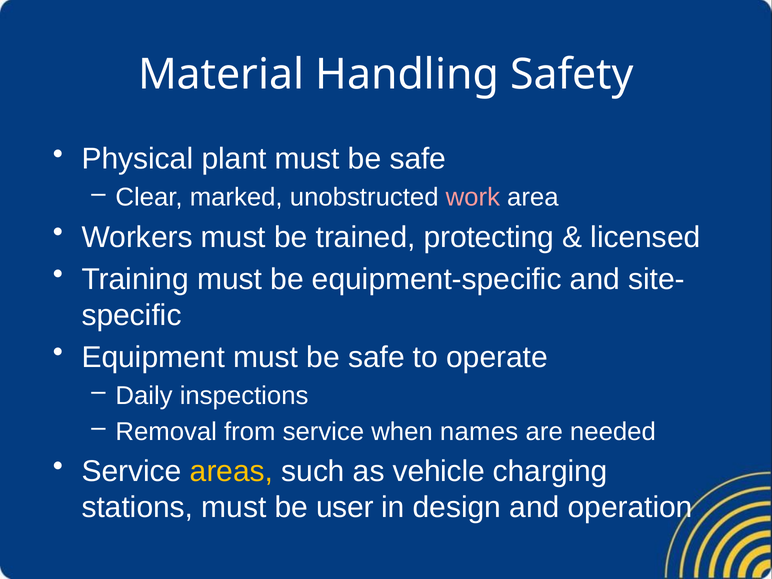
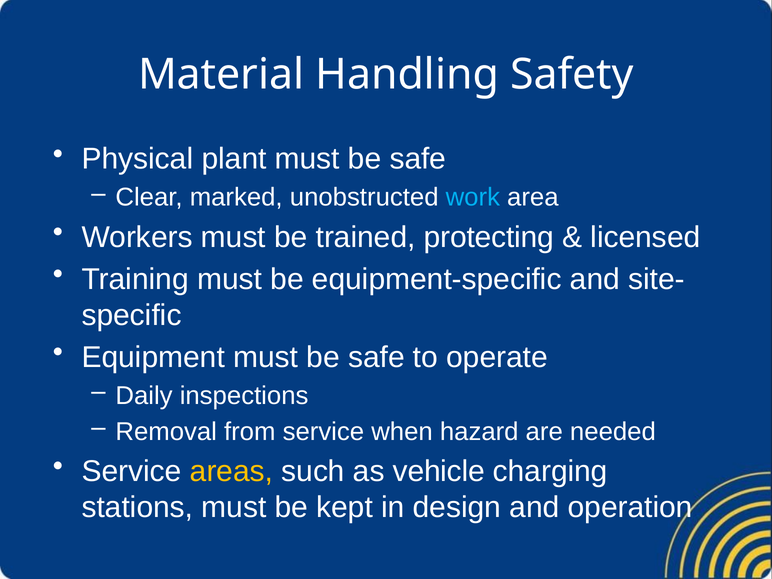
work colour: pink -> light blue
names: names -> hazard
user: user -> kept
